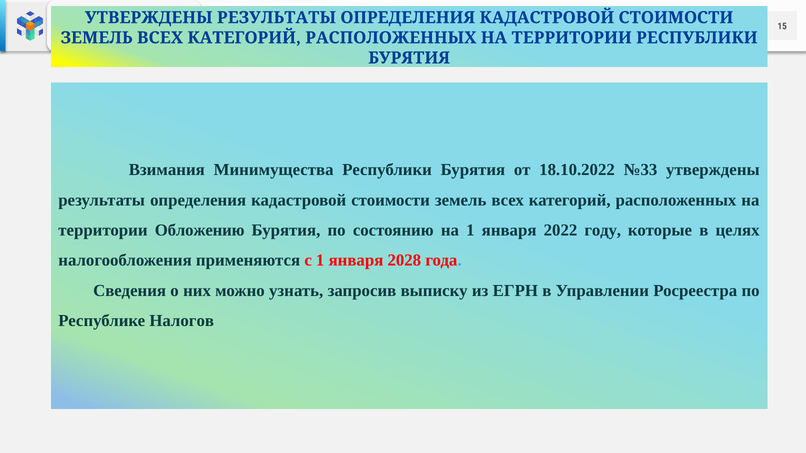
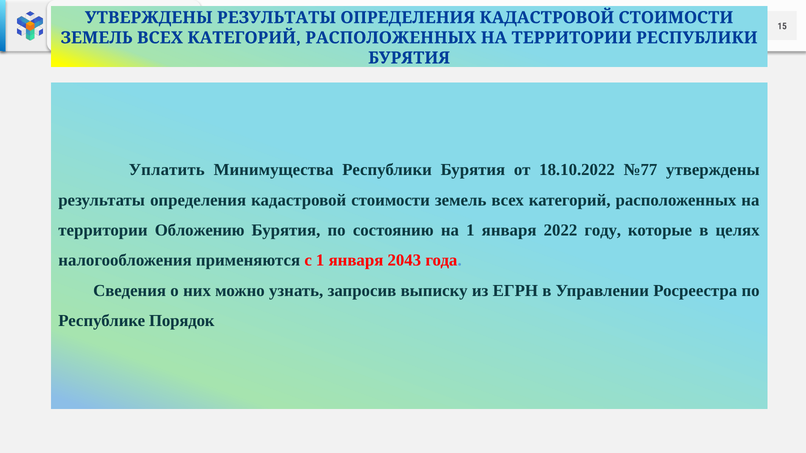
Взимания: Взимания -> Уплатить
№33: №33 -> №77
2028: 2028 -> 2043
Налогов: Налогов -> Порядок
